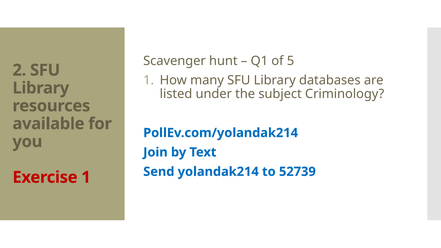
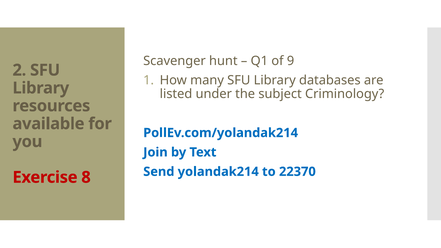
5: 5 -> 9
52739: 52739 -> 22370
Exercise 1: 1 -> 8
